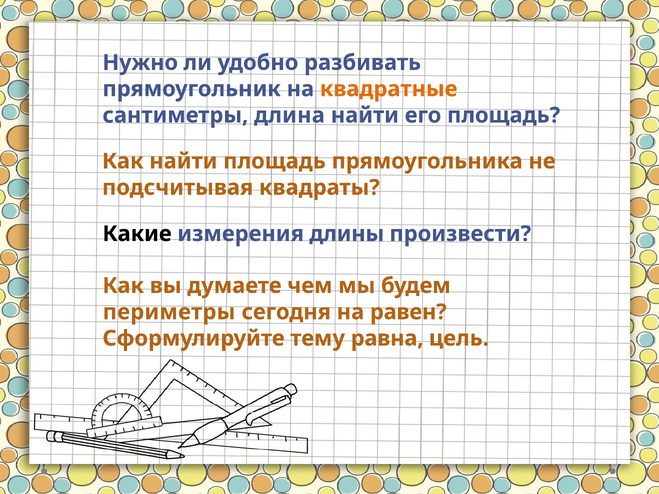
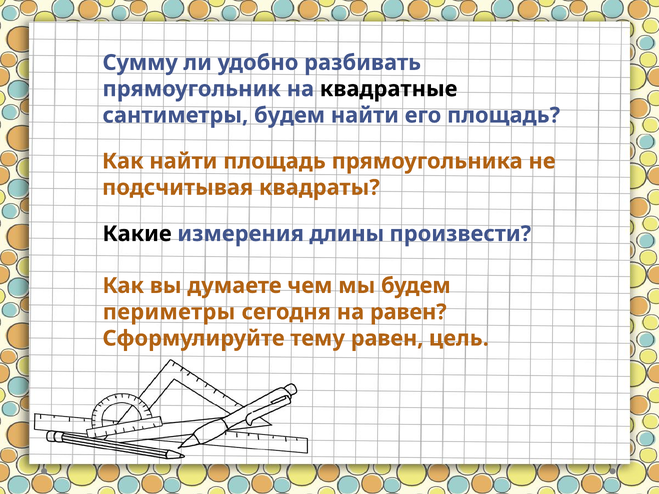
Нужно: Нужно -> Сумму
квадратные colour: orange -> black
сантиметры длина: длина -> будем
тему равна: равна -> равен
